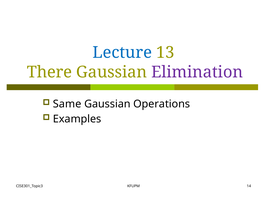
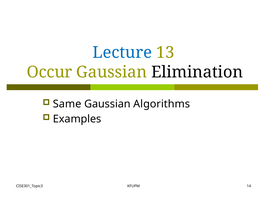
There: There -> Occur
Elimination colour: purple -> black
Operations: Operations -> Algorithms
